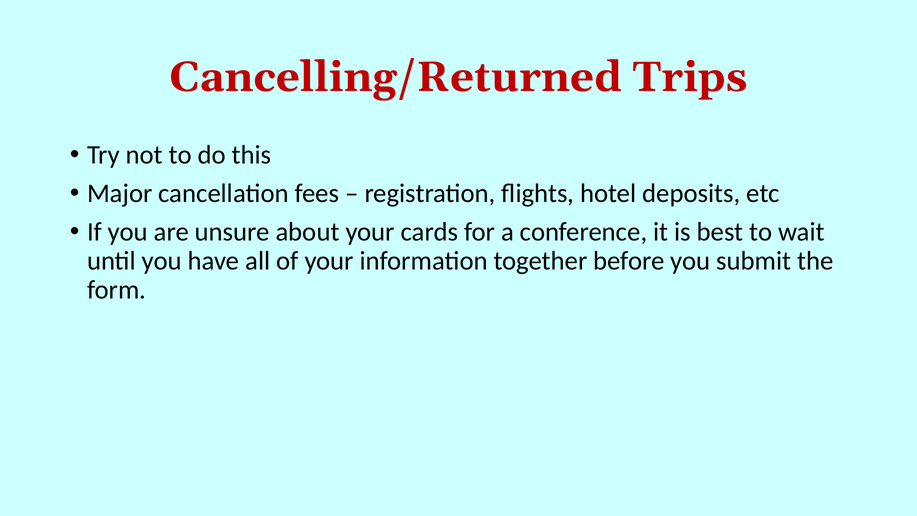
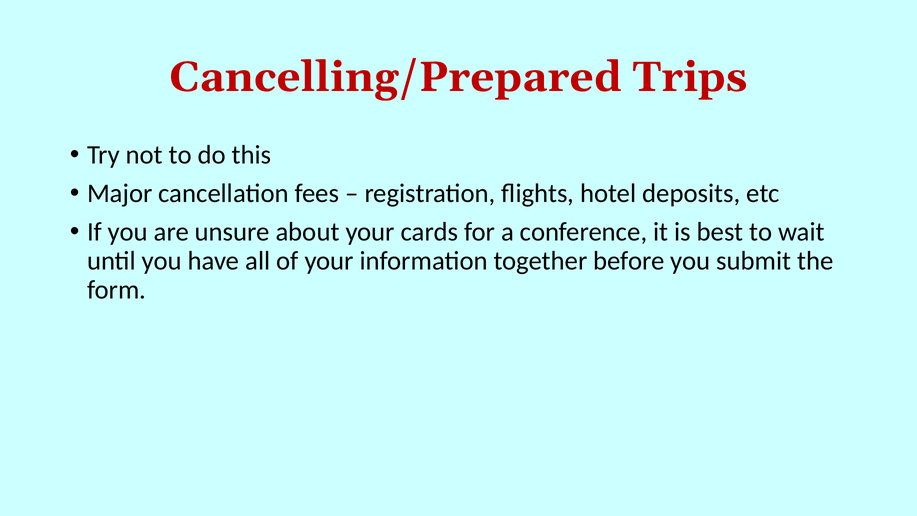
Cancelling/Returned: Cancelling/Returned -> Cancelling/Prepared
